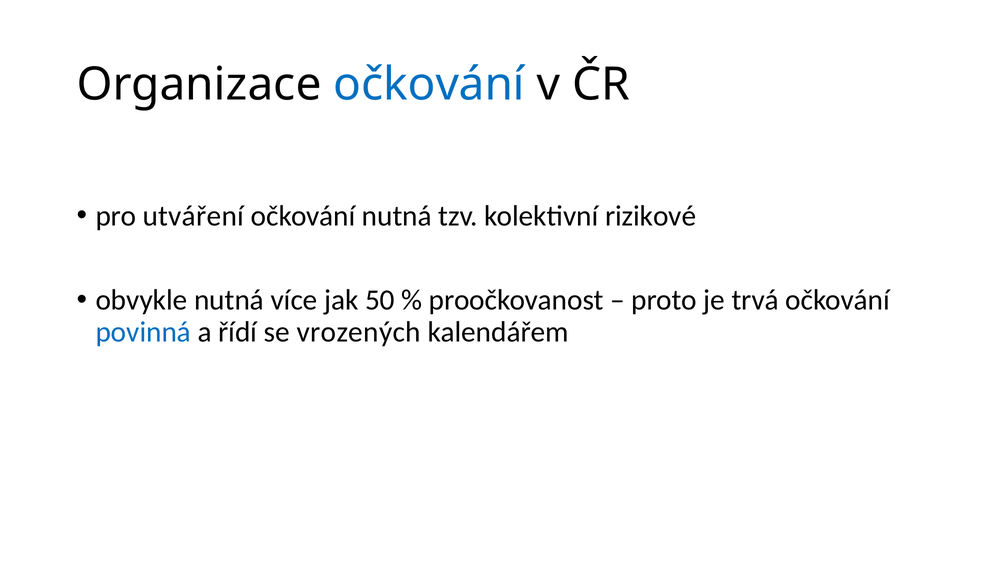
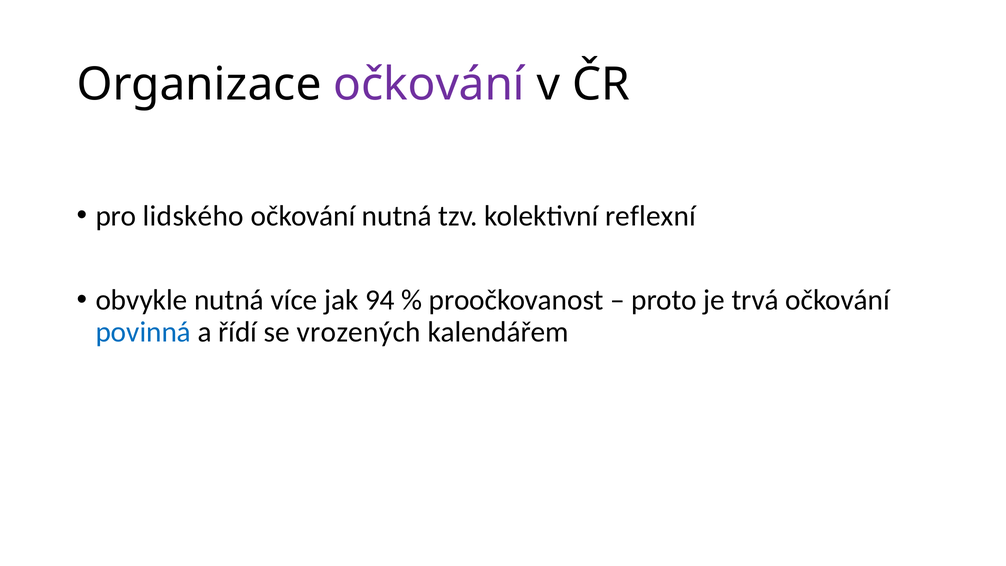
očkování at (429, 85) colour: blue -> purple
utváření: utváření -> lidského
rizikové: rizikové -> reflexní
50: 50 -> 94
